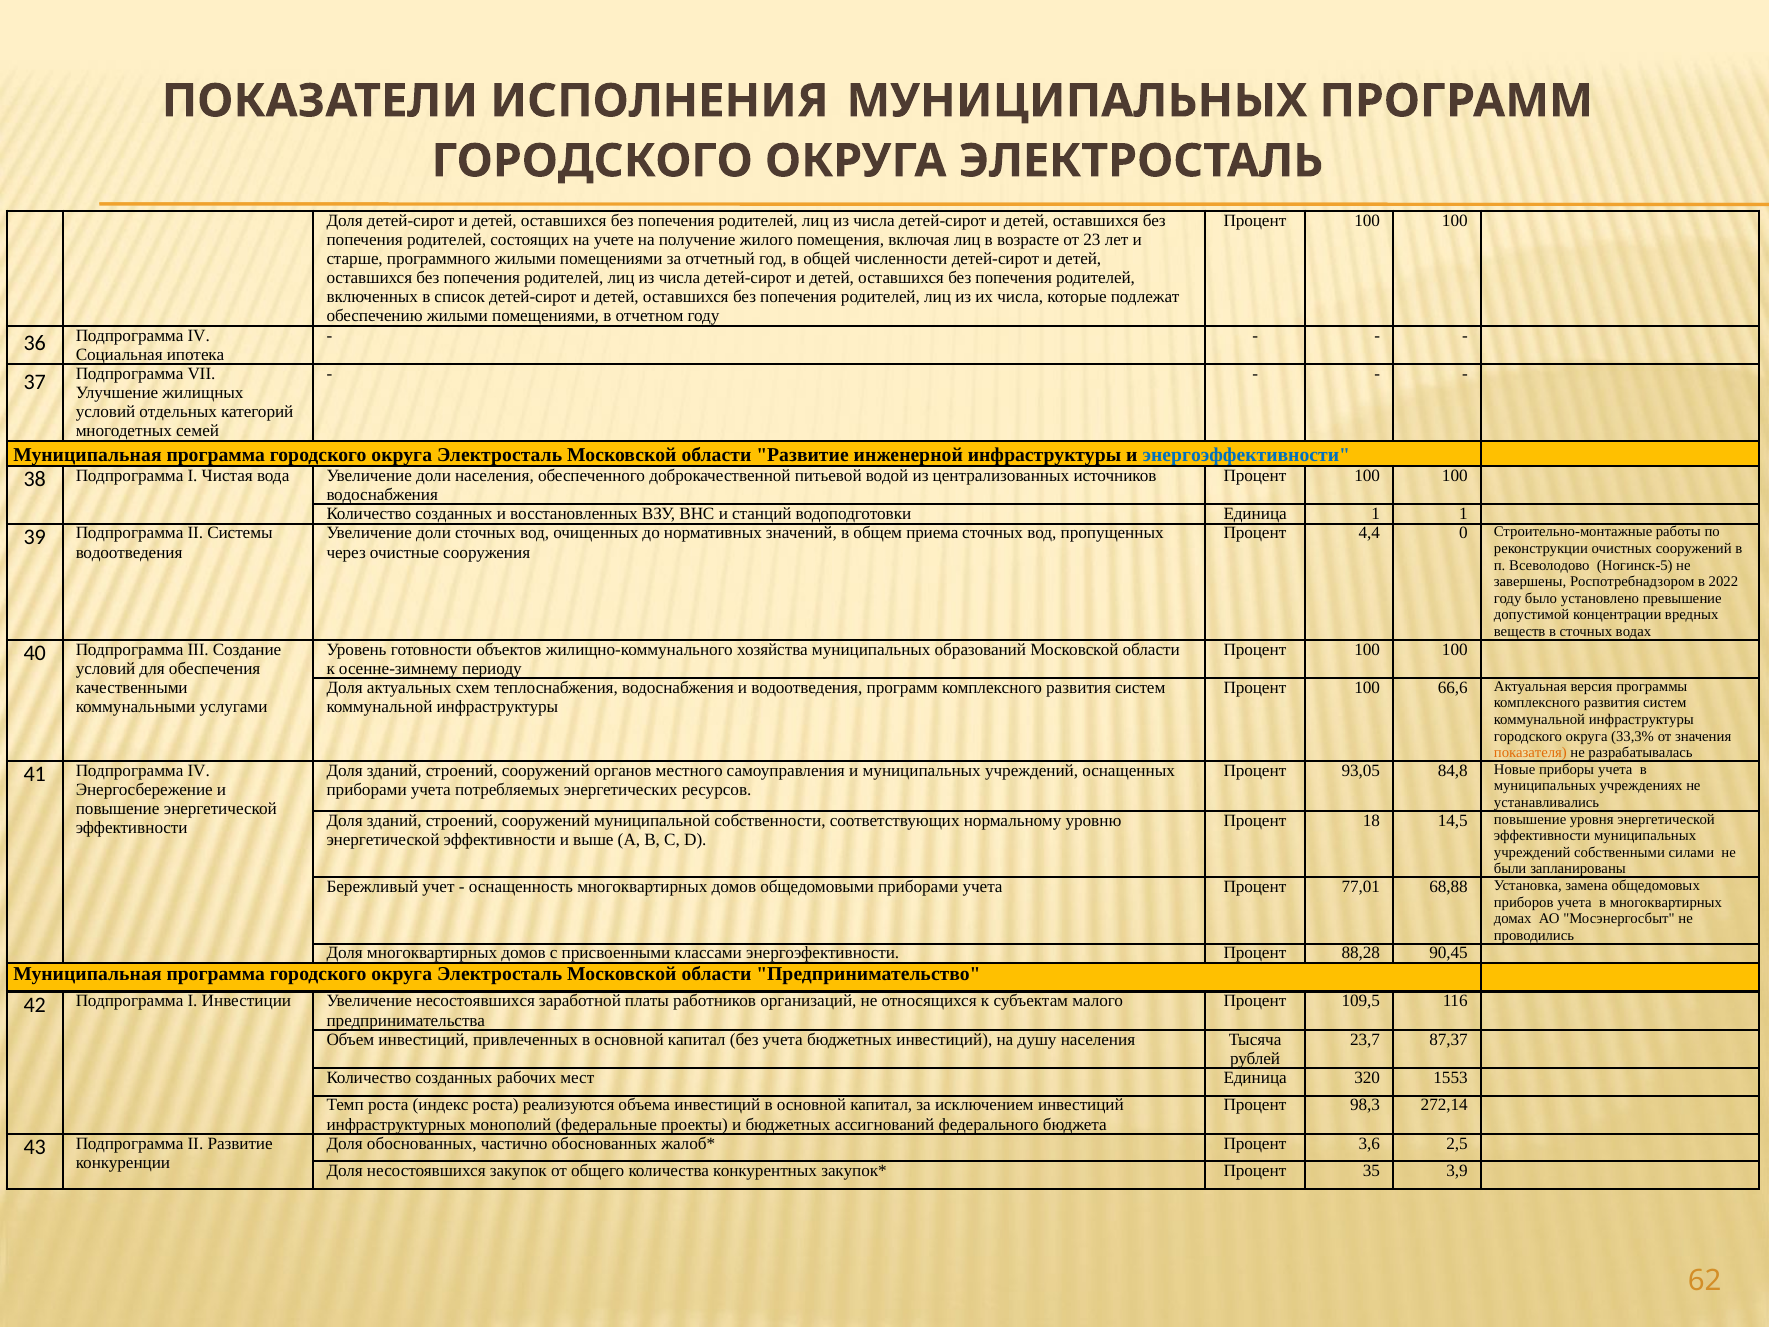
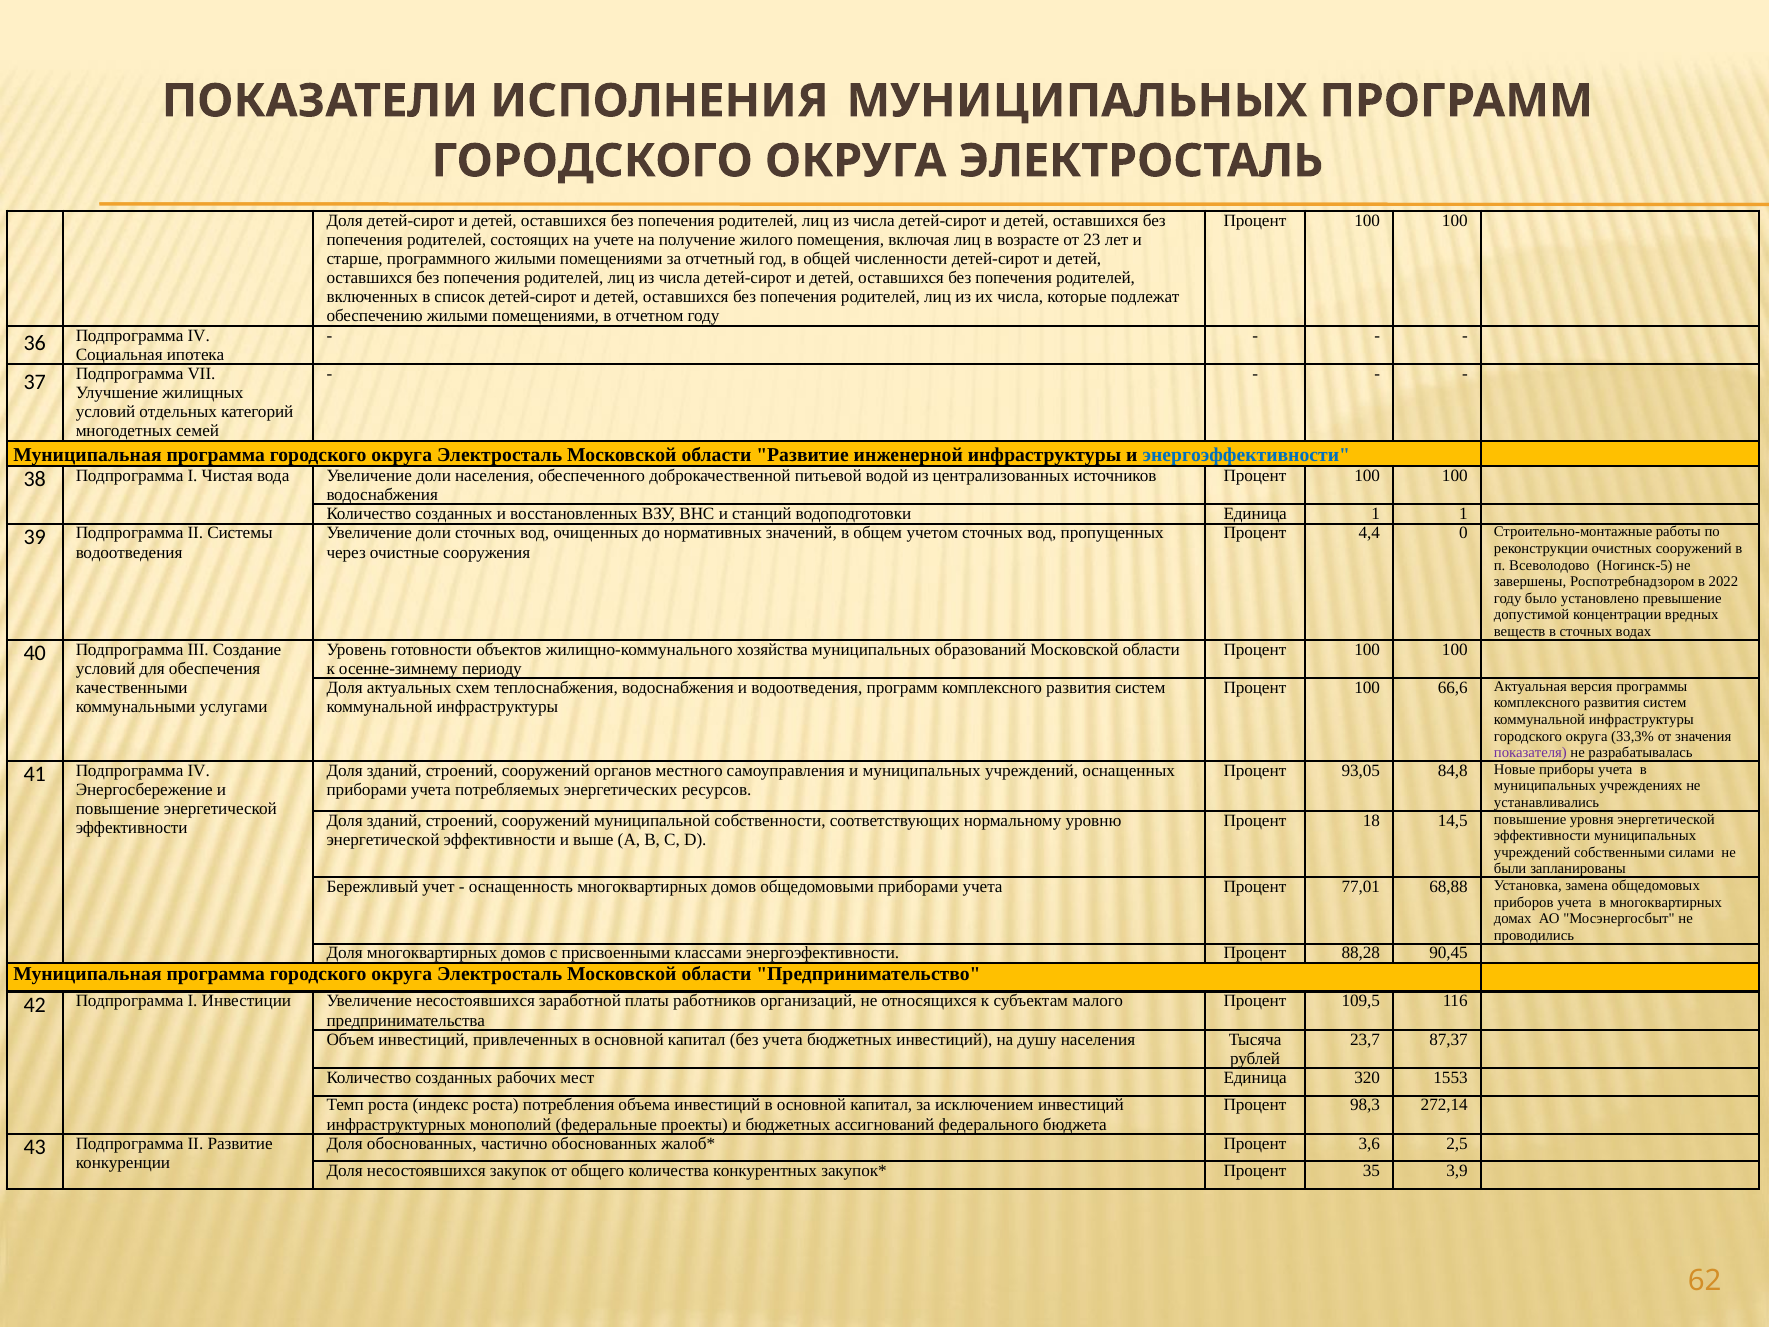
приема: приема -> учетом
показателя colour: orange -> purple
реализуются: реализуются -> потребления
